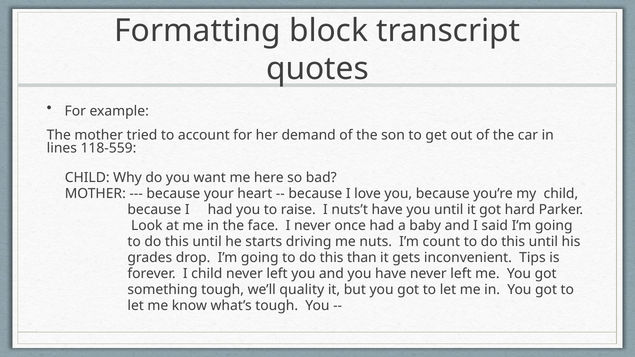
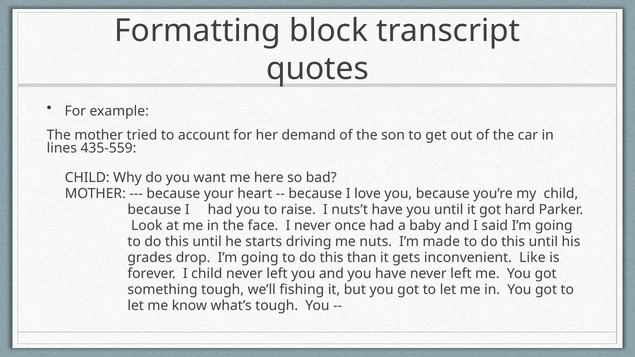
118-559: 118-559 -> 435-559
count: count -> made
Tips: Tips -> Like
quality: quality -> fishing
